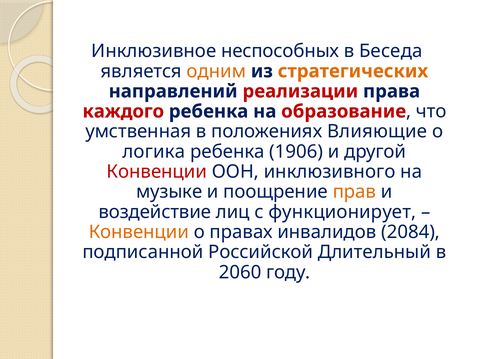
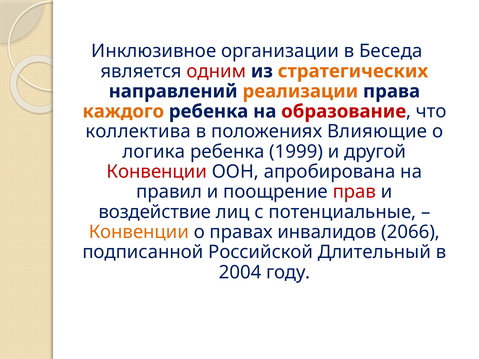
неспособных: неспособных -> организации
одним colour: orange -> red
реализации colour: red -> orange
каждого colour: red -> orange
умственная: умственная -> коллектива
1906: 1906 -> 1999
инклюзивного: инклюзивного -> апробирована
музыке: музыке -> правил
прав colour: orange -> red
функционирует: функционирует -> потенциальные
2084: 2084 -> 2066
2060: 2060 -> 2004
